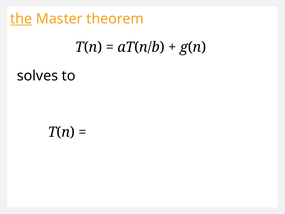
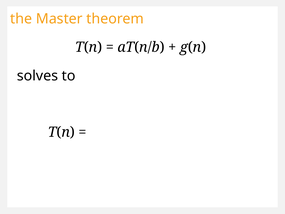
the underline: present -> none
